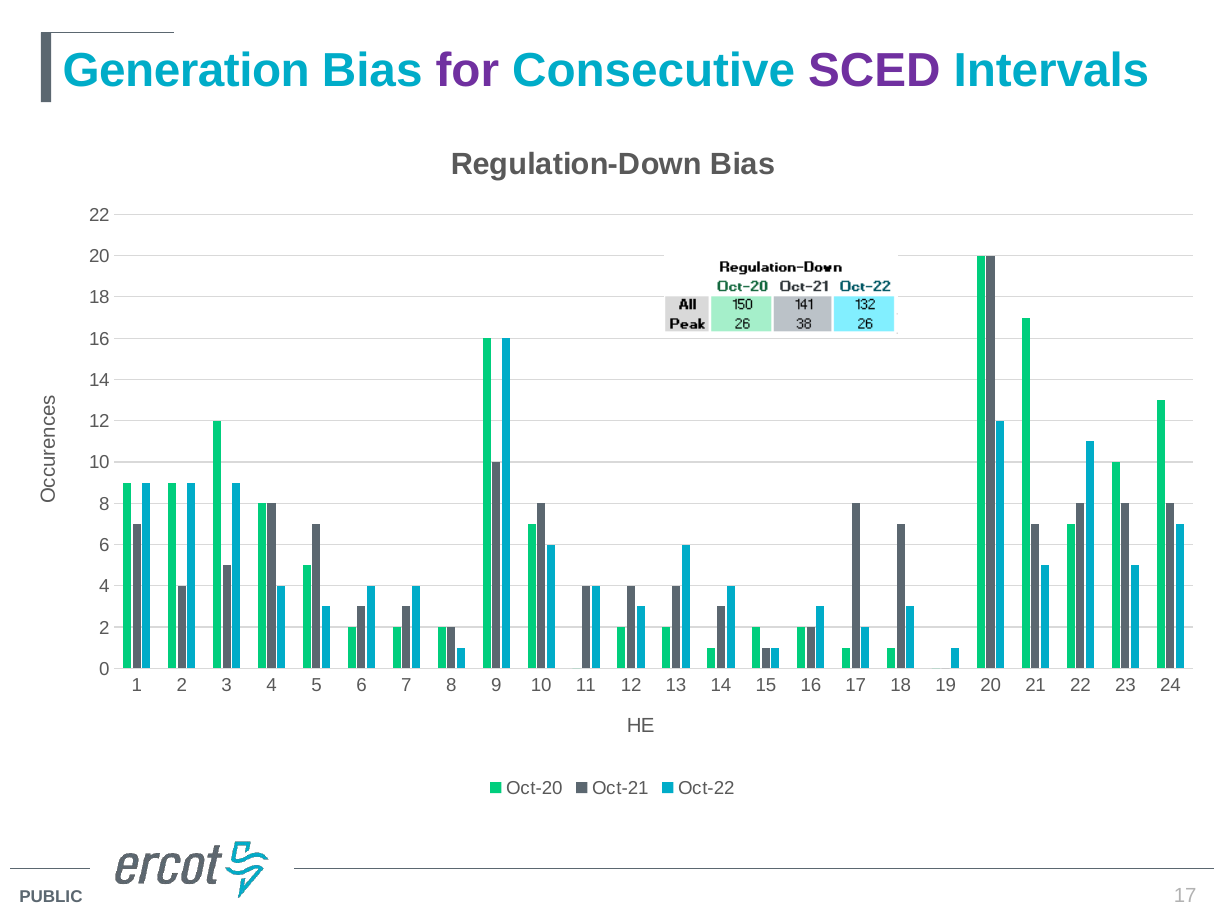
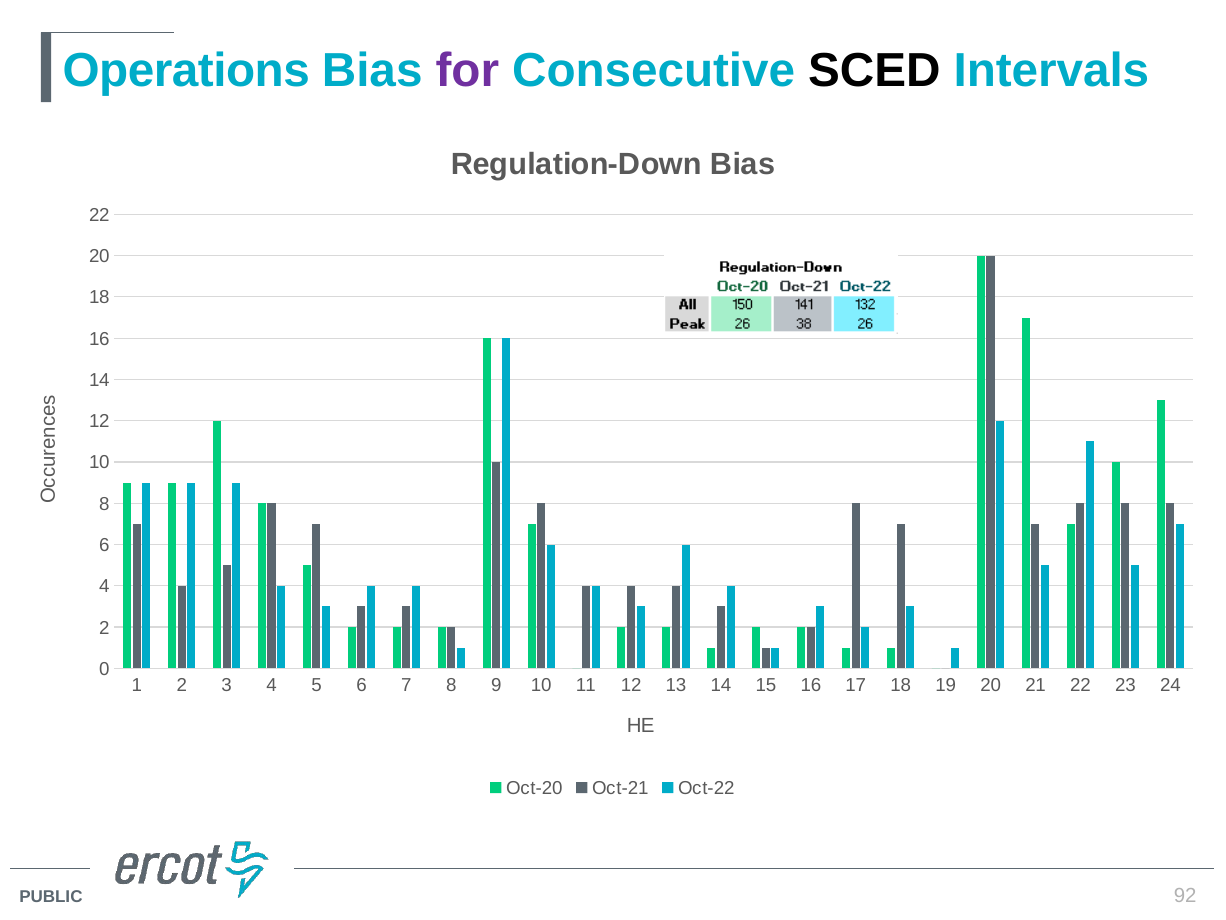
Generation: Generation -> Operations
SCED colour: purple -> black
17 at (1185, 895): 17 -> 92
